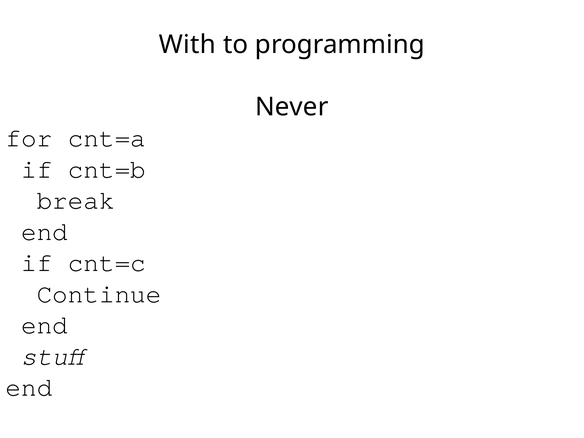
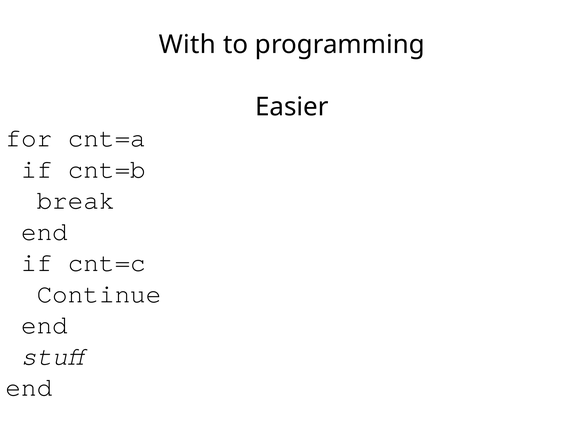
Never: Never -> Easier
